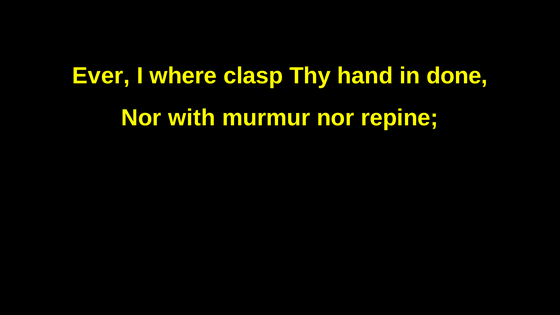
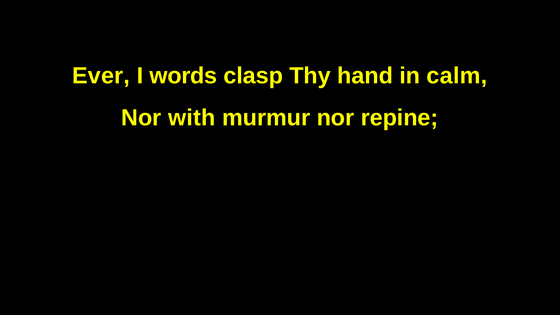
where: where -> words
done: done -> calm
